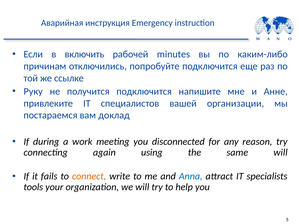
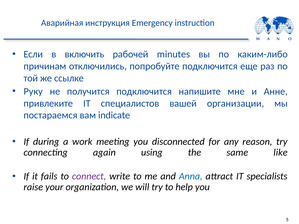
доклад: доклад -> indicate
same will: will -> like
connect colour: orange -> purple
tools: tools -> raise
